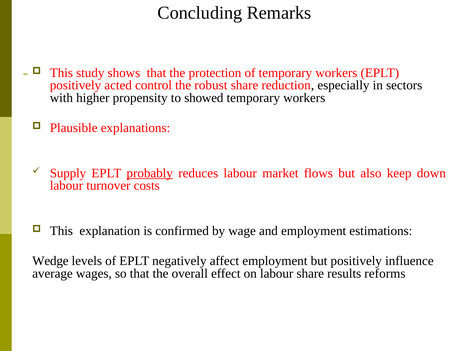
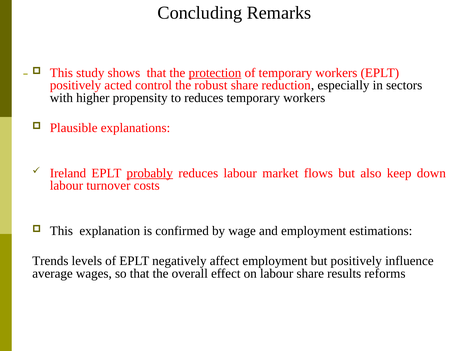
protection underline: none -> present
to showed: showed -> reduces
Supply: Supply -> Ireland
Wedge: Wedge -> Trends
